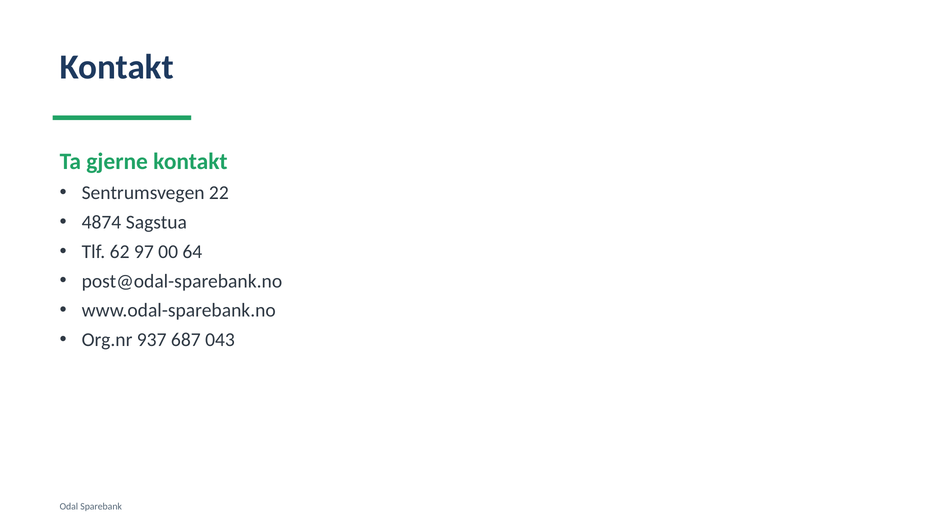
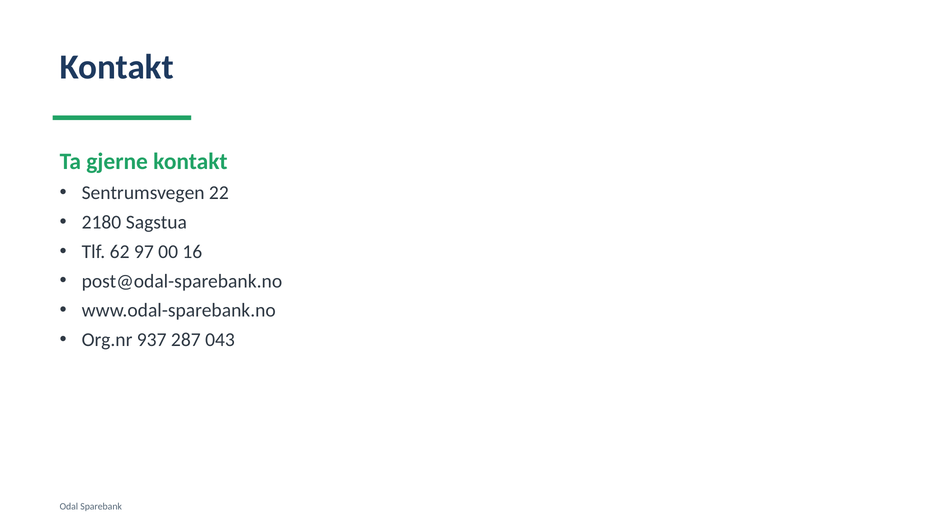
4874: 4874 -> 2180
64: 64 -> 16
687: 687 -> 287
